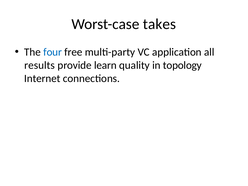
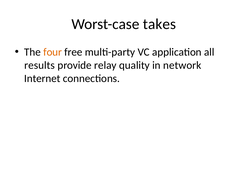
four colour: blue -> orange
learn: learn -> relay
topology: topology -> network
